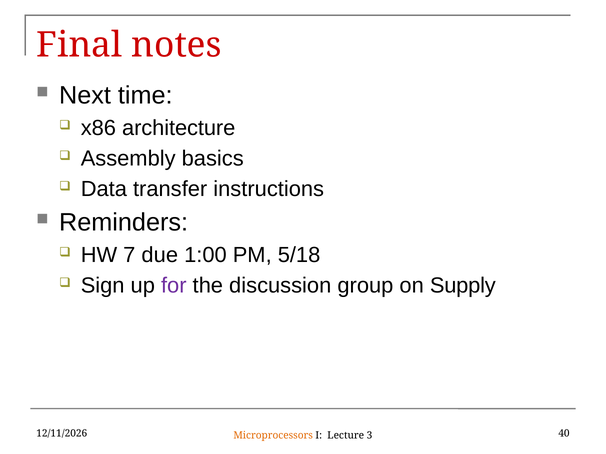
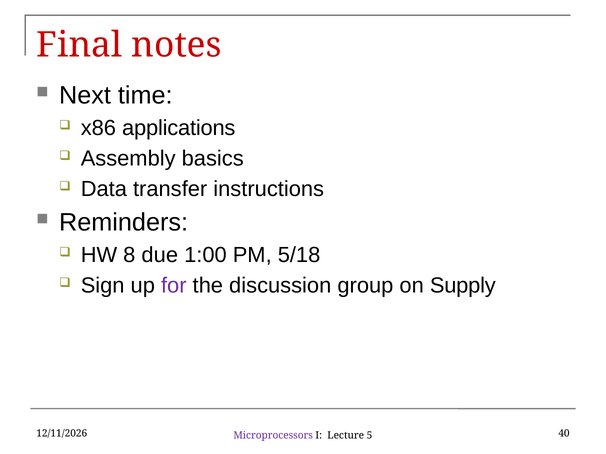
architecture: architecture -> applications
7: 7 -> 8
Microprocessors colour: orange -> purple
3: 3 -> 5
